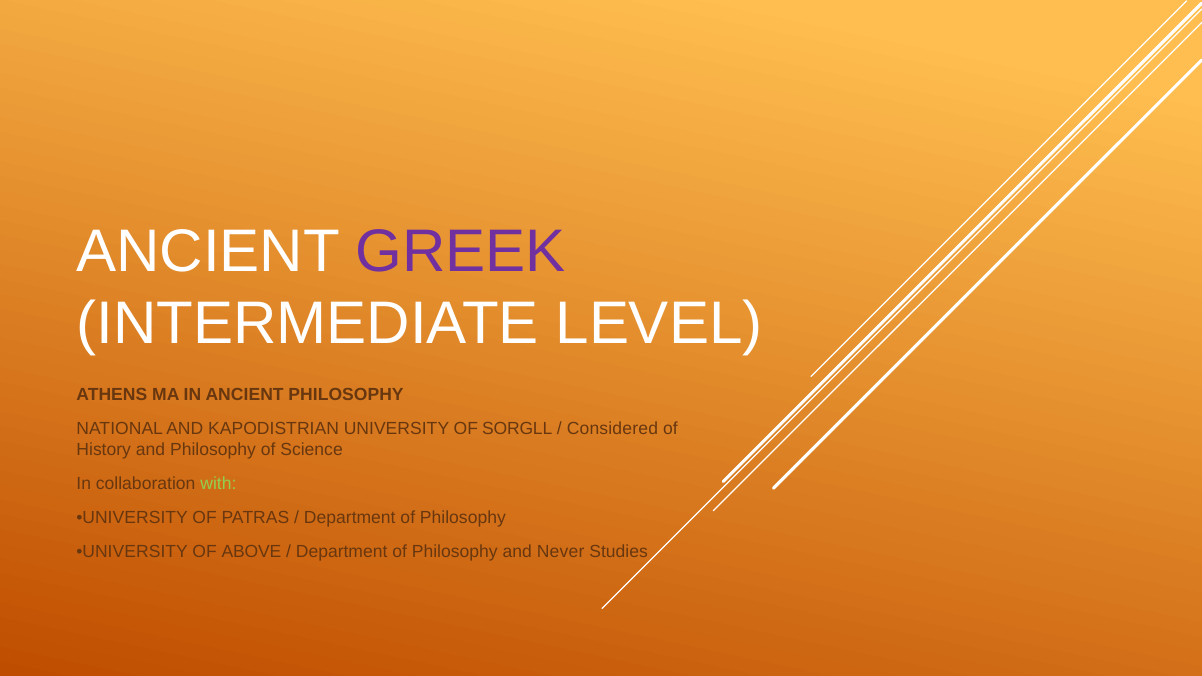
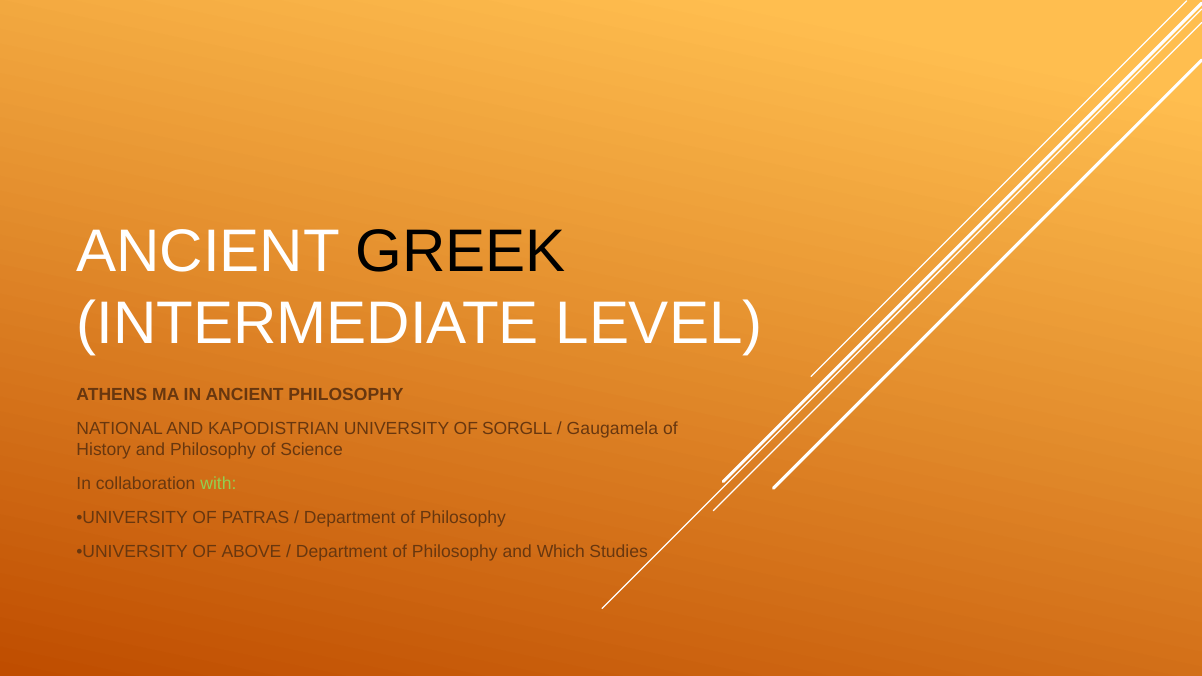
GREEK colour: purple -> black
Considered: Considered -> Gaugamela
Never: Never -> Which
